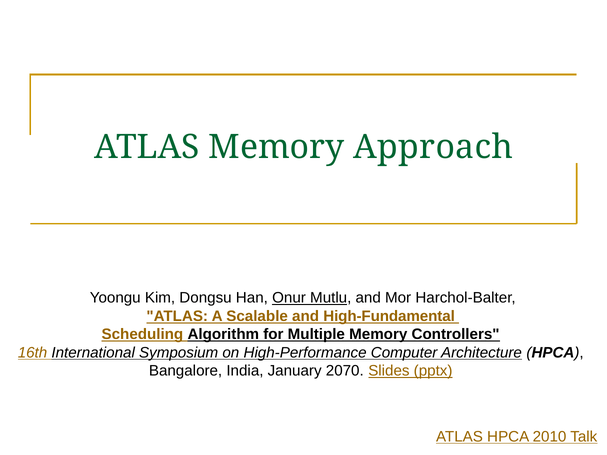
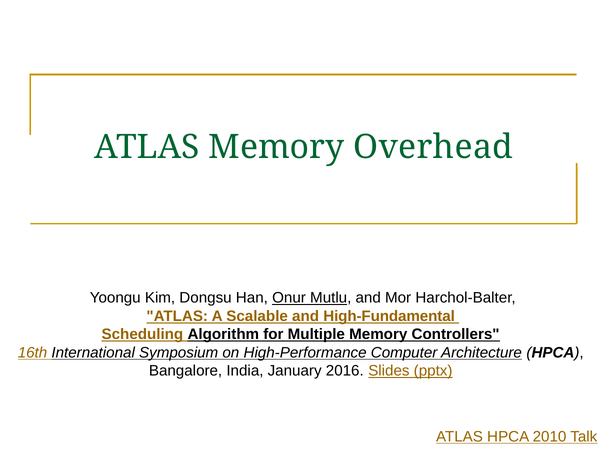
Approach: Approach -> Overhead
2070: 2070 -> 2016
